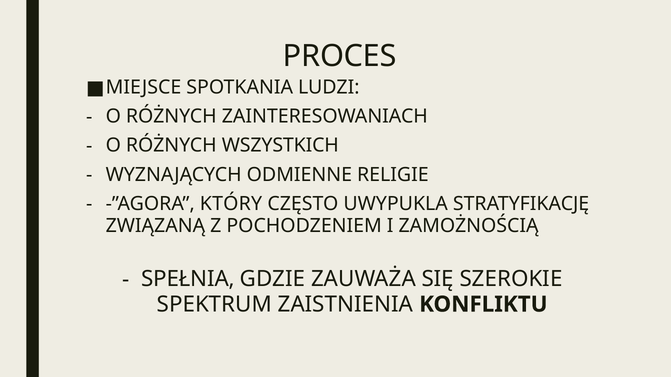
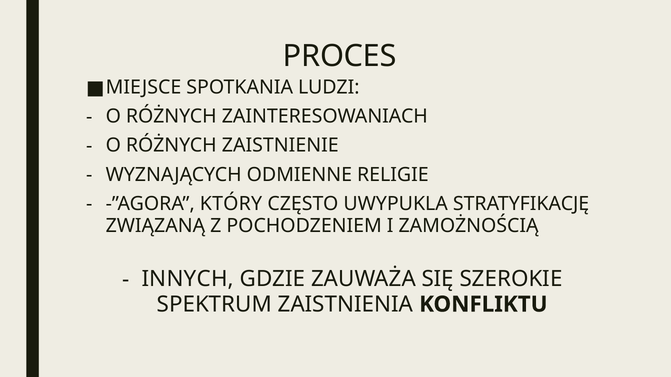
WSZYSTKICH: WSZYSTKICH -> ZAISTNIENIE
SPEŁNIA: SPEŁNIA -> INNYCH
